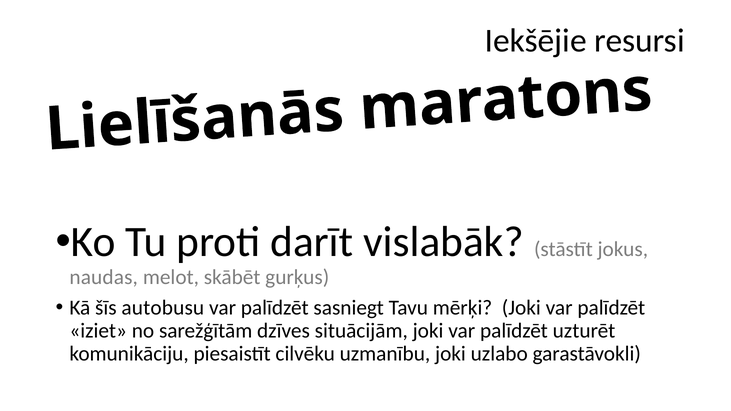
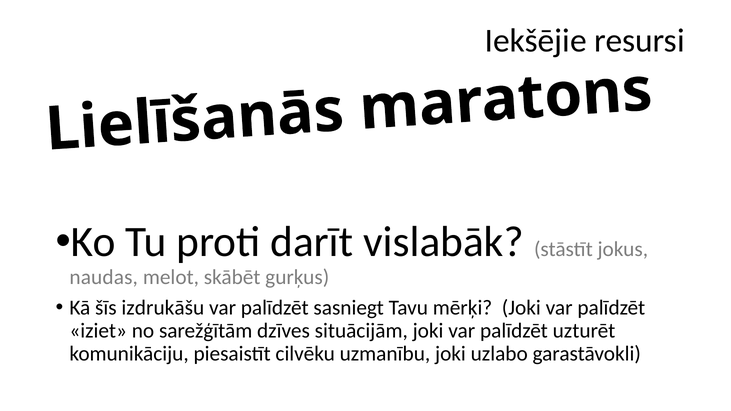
autobusu: autobusu -> izdrukāšu
